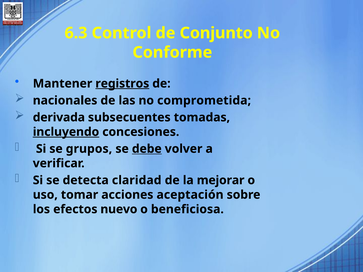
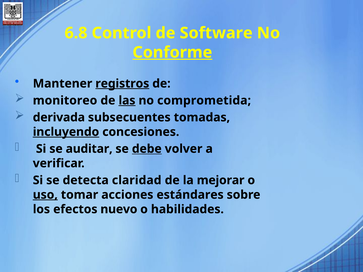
6.3: 6.3 -> 6.8
Conjunto: Conjunto -> Software
Conforme underline: none -> present
nacionales: nacionales -> monitoreo
las underline: none -> present
grupos: grupos -> auditar
uso underline: none -> present
aceptación: aceptación -> estándares
beneficiosa: beneficiosa -> habilidades
